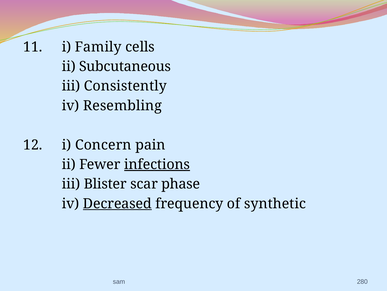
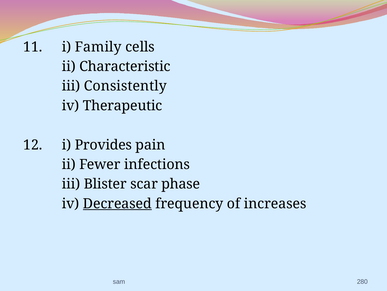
Subcutaneous: Subcutaneous -> Characteristic
Resembling: Resembling -> Therapeutic
Concern: Concern -> Provides
infections underline: present -> none
synthetic: synthetic -> increases
